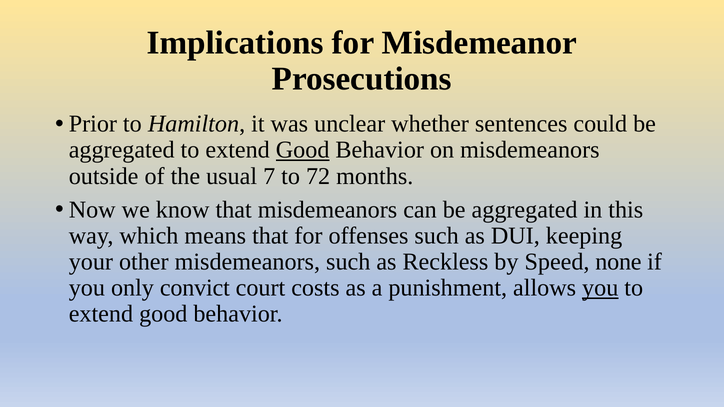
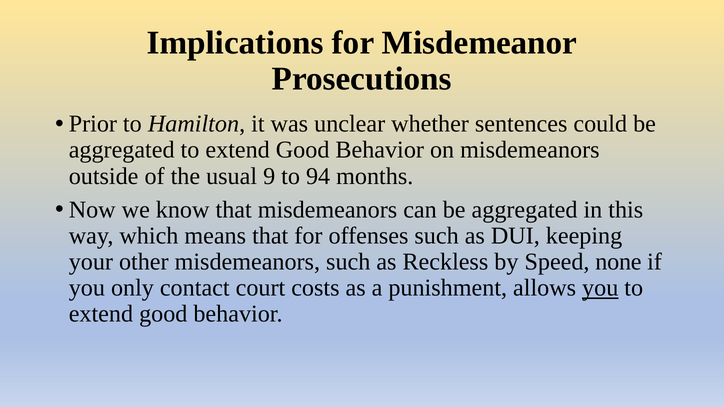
Good at (303, 150) underline: present -> none
7: 7 -> 9
72: 72 -> 94
convict: convict -> contact
